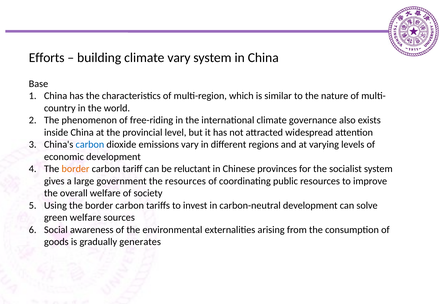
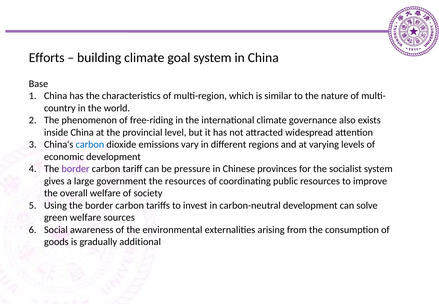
climate vary: vary -> goal
border at (76, 169) colour: orange -> purple
reluctant: reluctant -> pressure
generates: generates -> additional
